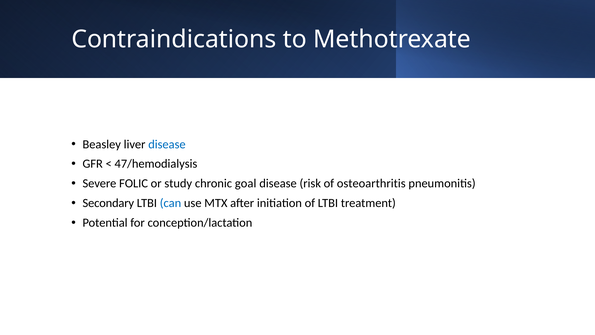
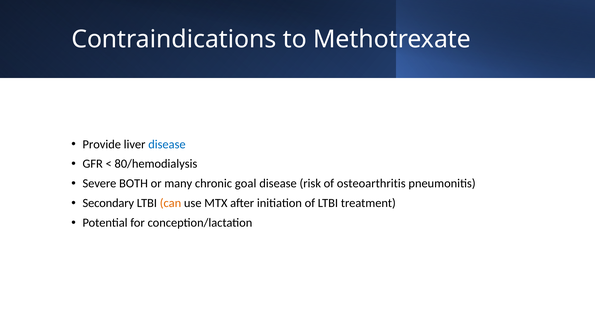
Beasley: Beasley -> Provide
47/hemodialysis: 47/hemodialysis -> 80/hemodialysis
FOLIC: FOLIC -> BOTH
study: study -> many
can colour: blue -> orange
